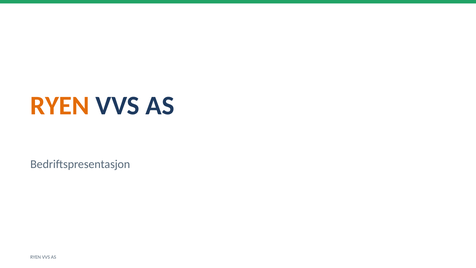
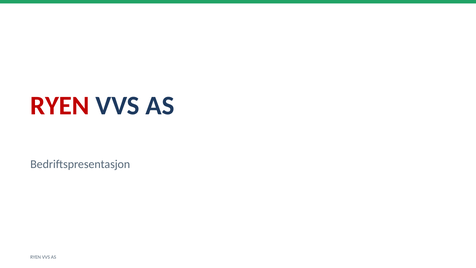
RYEN at (60, 106) colour: orange -> red
